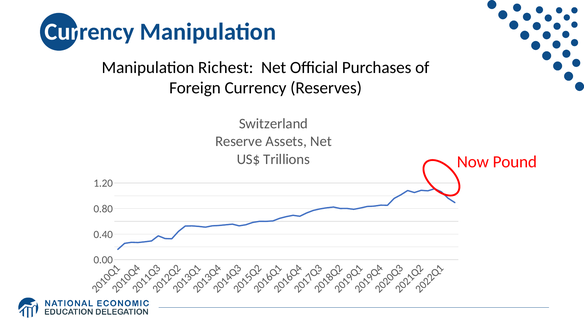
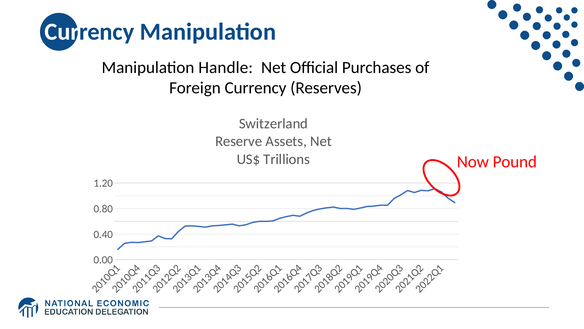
Richest: Richest -> Handle
